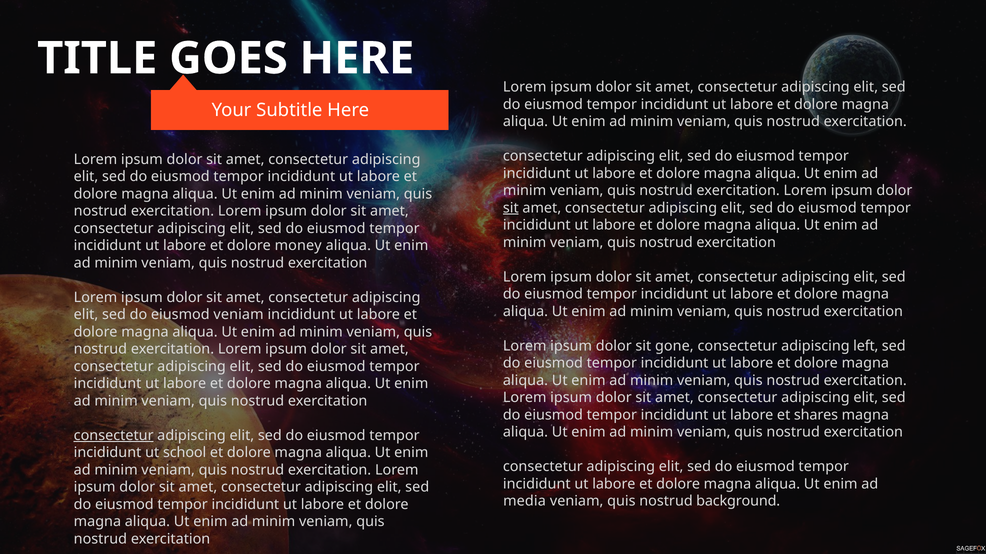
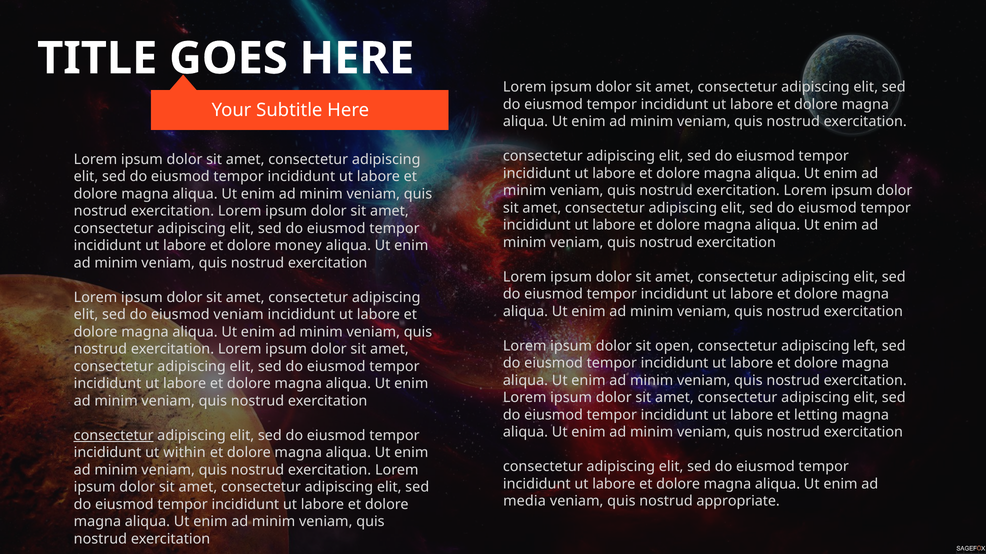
sit at (511, 208) underline: present -> none
gone: gone -> open
shares: shares -> letting
school: school -> within
background: background -> appropriate
